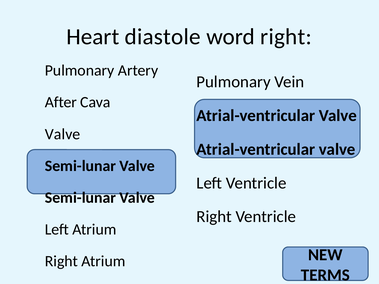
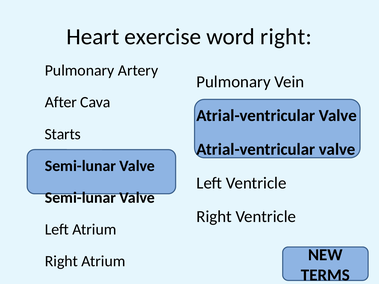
diastole: diastole -> exercise
Valve at (63, 134): Valve -> Starts
